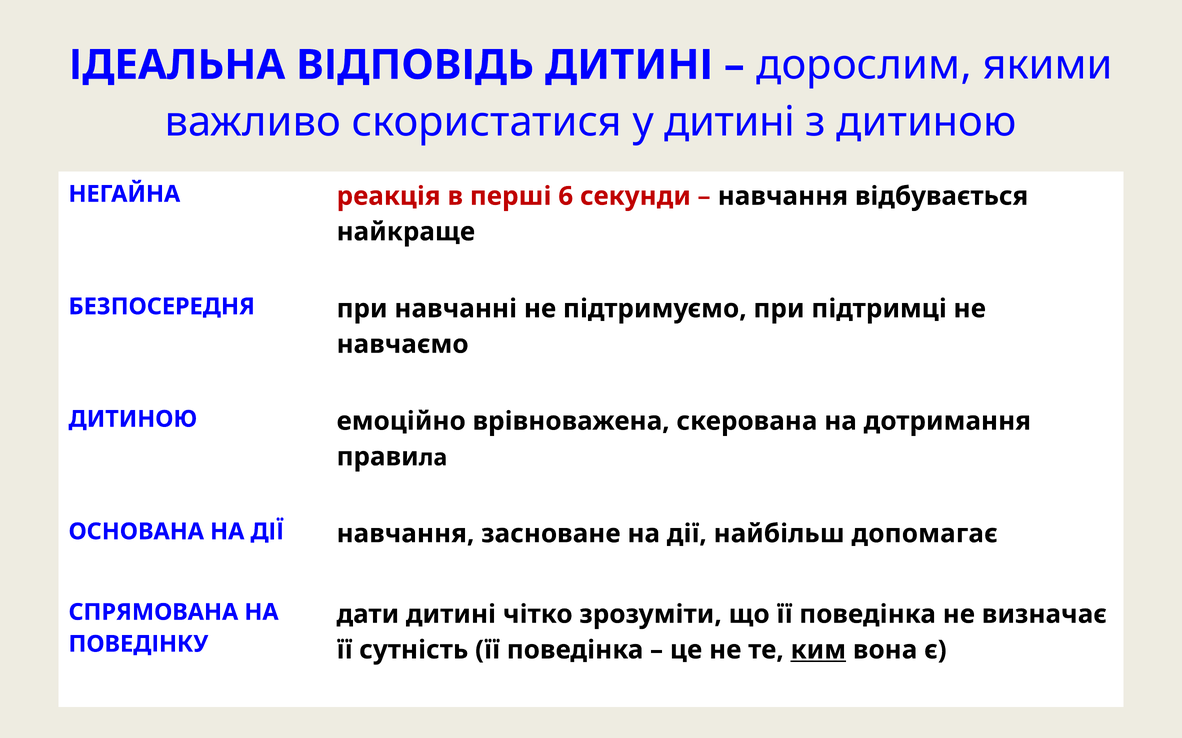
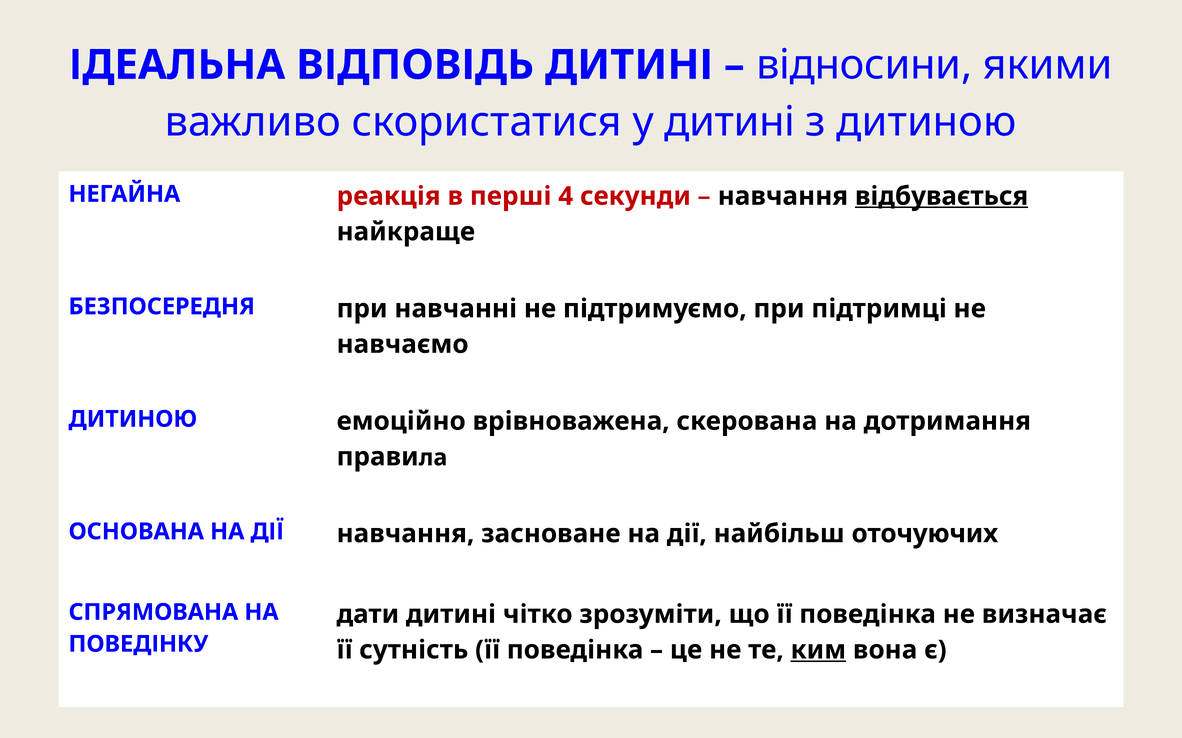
дорослим: дорослим -> відносини
6: 6 -> 4
відбувається underline: none -> present
допомагає: допомагає -> оточуючих
